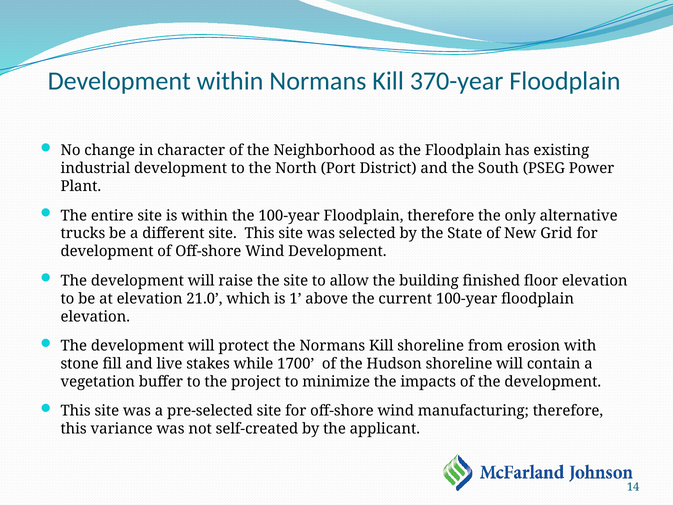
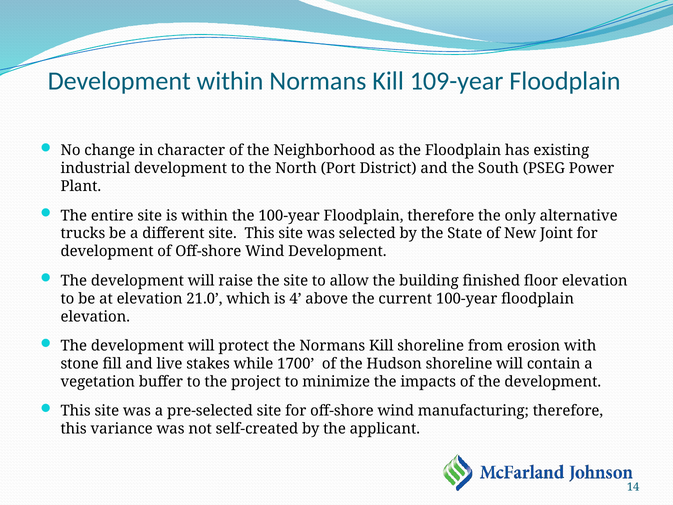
370-year: 370-year -> 109-year
Grid: Grid -> Joint
1: 1 -> 4
